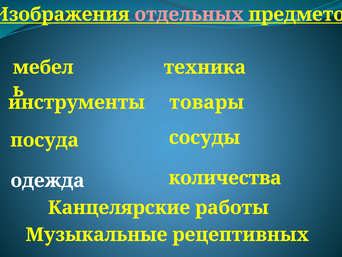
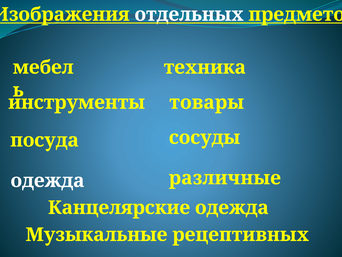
отдельных colour: pink -> white
количества: количества -> различные
Канцелярские работы: работы -> одежда
